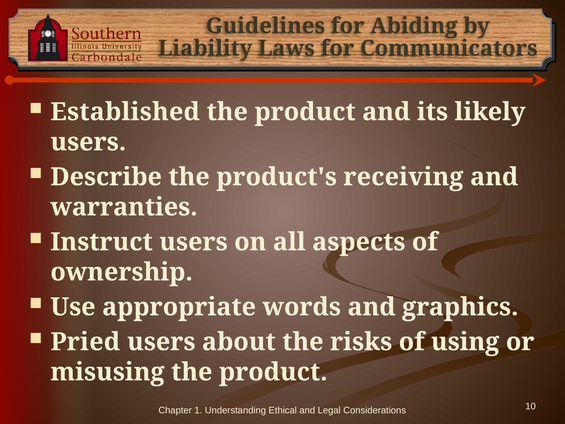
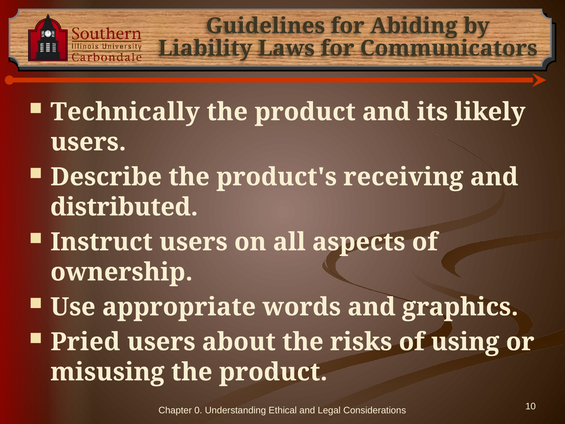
Established: Established -> Technically
warranties: warranties -> distributed
1: 1 -> 0
